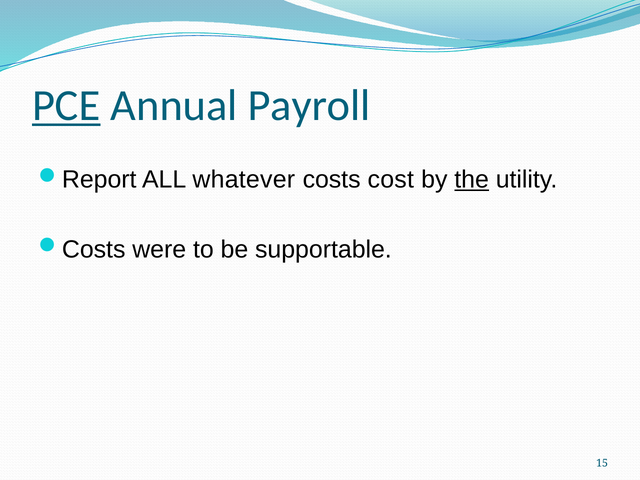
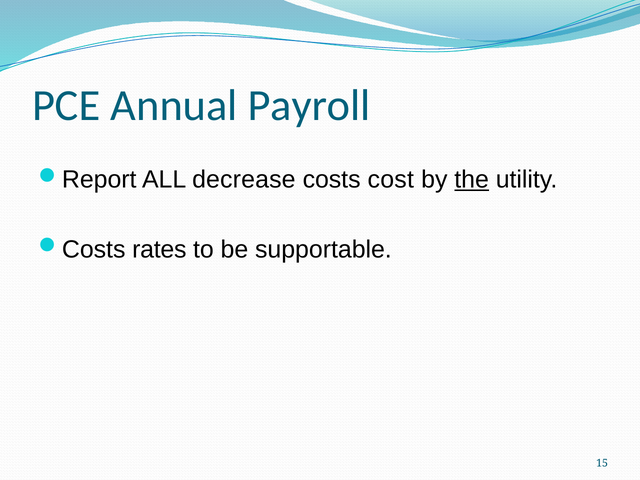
PCE underline: present -> none
whatever: whatever -> decrease
were: were -> rates
